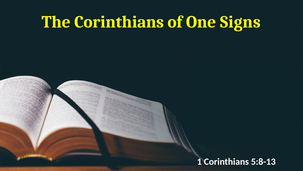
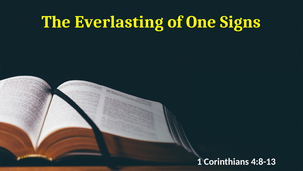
The Corinthians: Corinthians -> Everlasting
5:8-13: 5:8-13 -> 4:8-13
